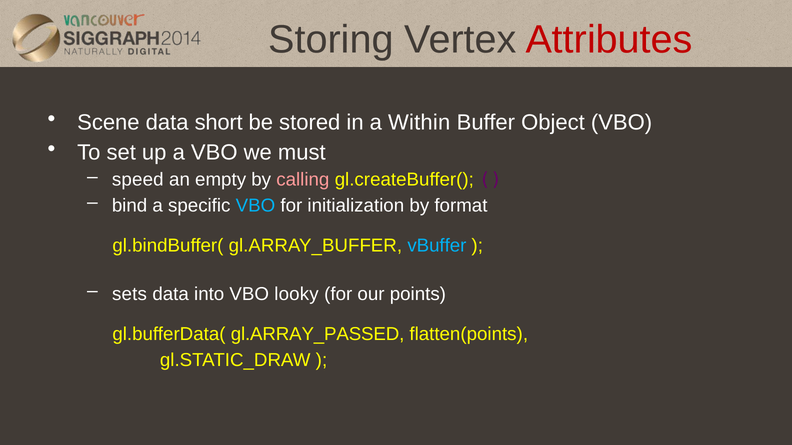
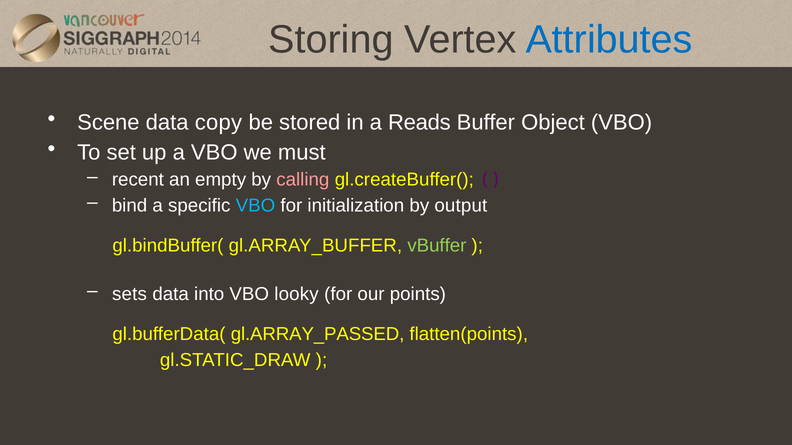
Attributes colour: red -> blue
short: short -> copy
Within: Within -> Reads
speed: speed -> recent
format: format -> output
vBuffer colour: light blue -> light green
